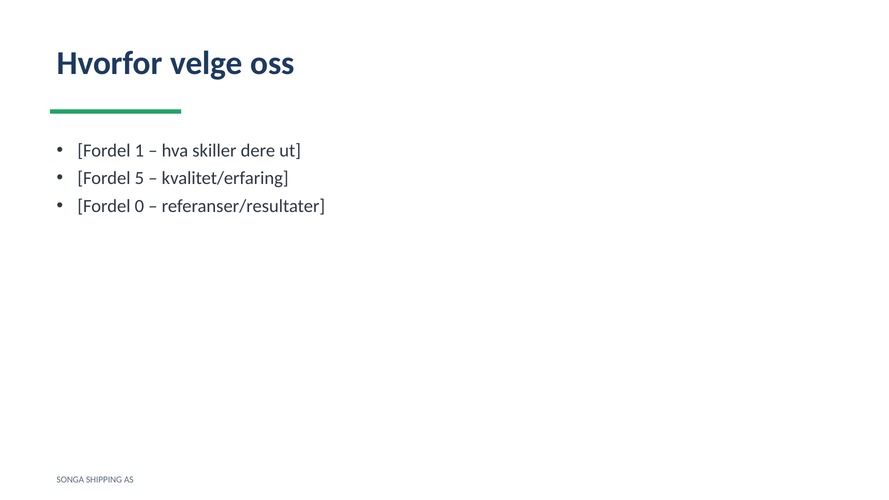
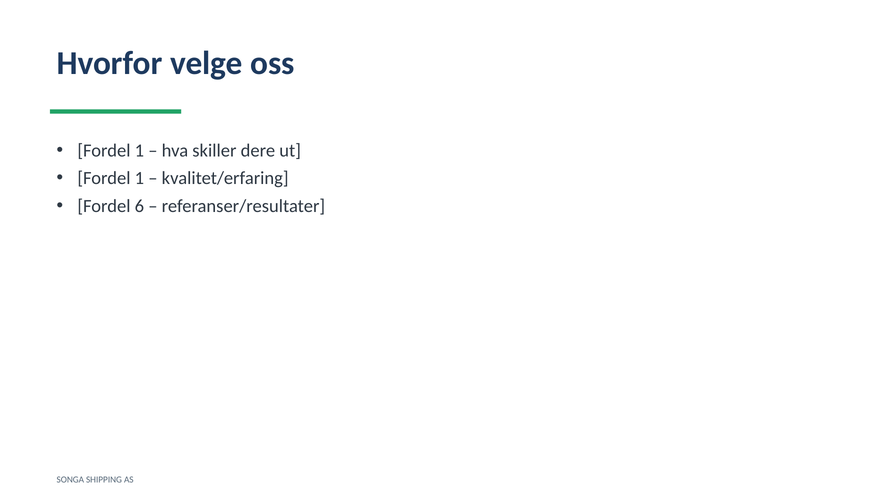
5 at (139, 178): 5 -> 1
0: 0 -> 6
